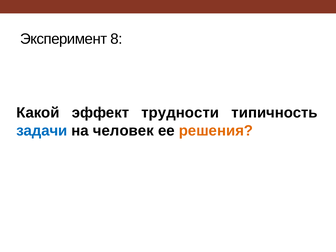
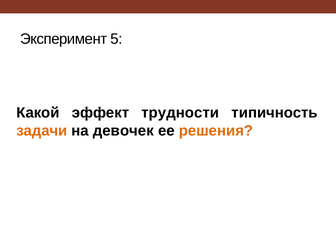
8: 8 -> 5
задачи colour: blue -> orange
человек: человек -> девочек
